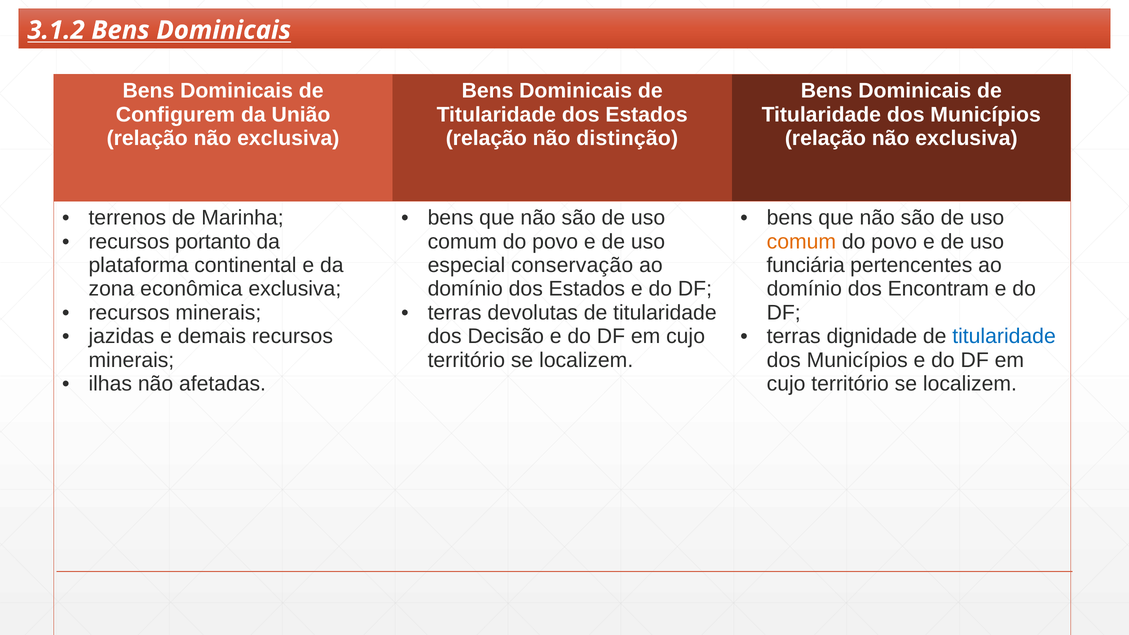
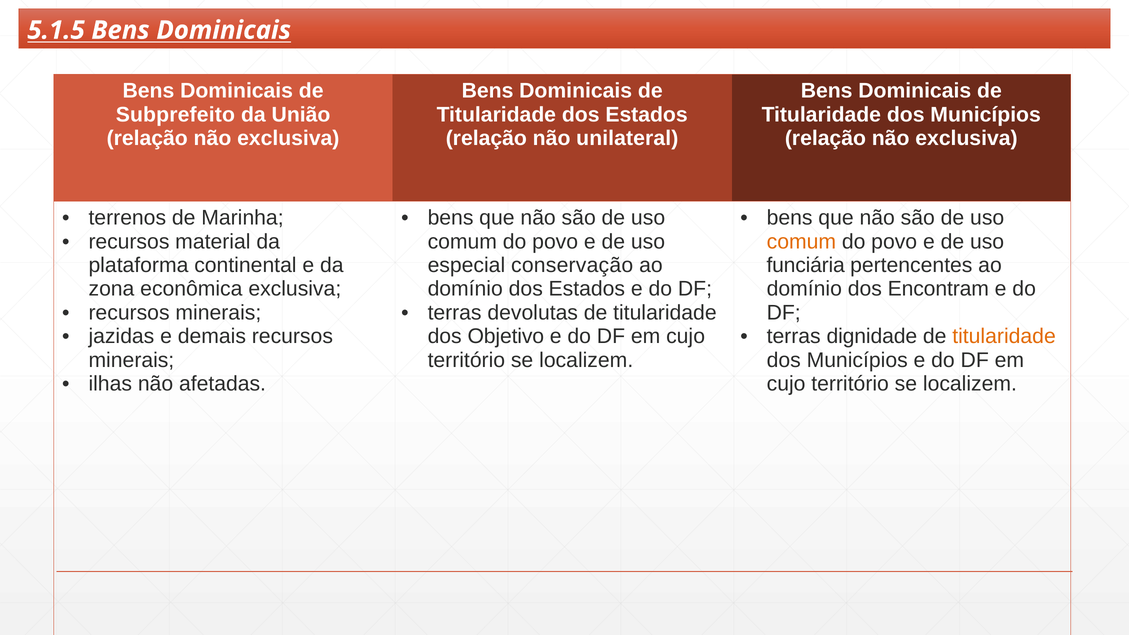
3.1.2: 3.1.2 -> 5.1.5
Configurem: Configurem -> Subprefeito
distinção: distinção -> unilateral
portanto: portanto -> material
Decisão: Decisão -> Objetivo
titularidade at (1004, 336) colour: blue -> orange
